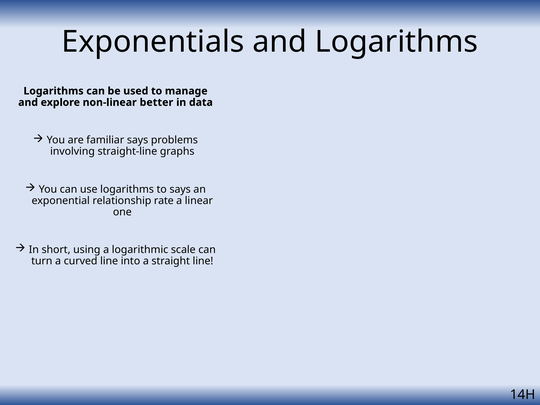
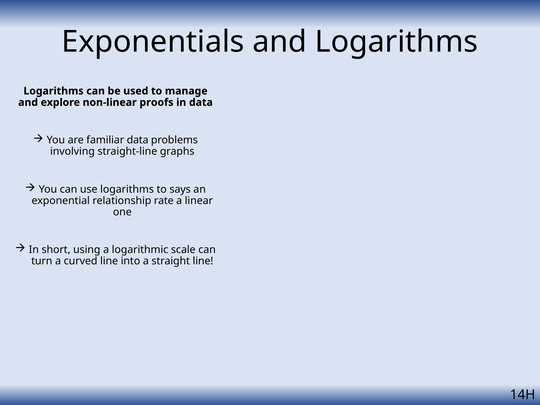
better: better -> proofs
familiar says: says -> data
